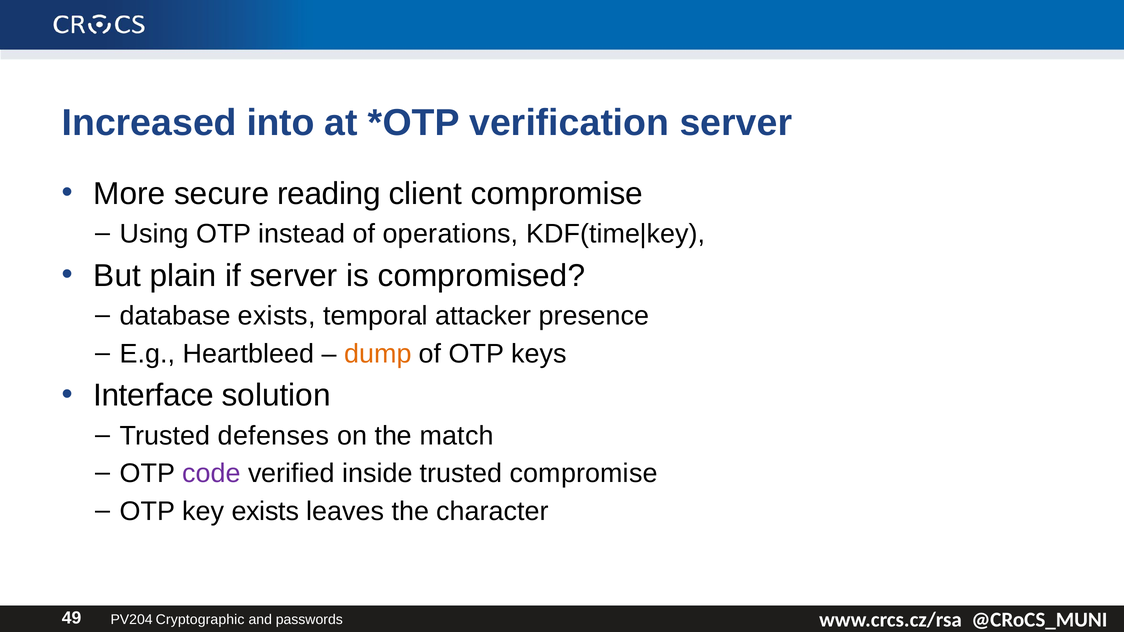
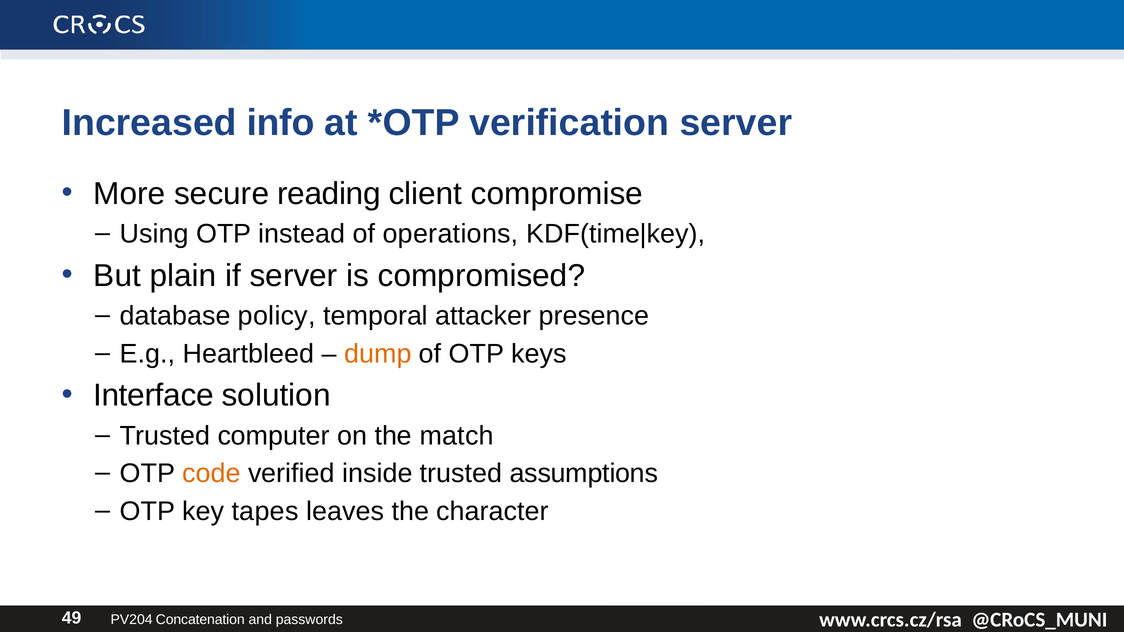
into: into -> info
database exists: exists -> policy
defenses: defenses -> computer
code colour: purple -> orange
trusted compromise: compromise -> assumptions
key exists: exists -> tapes
Cryptographic: Cryptographic -> Concatenation
